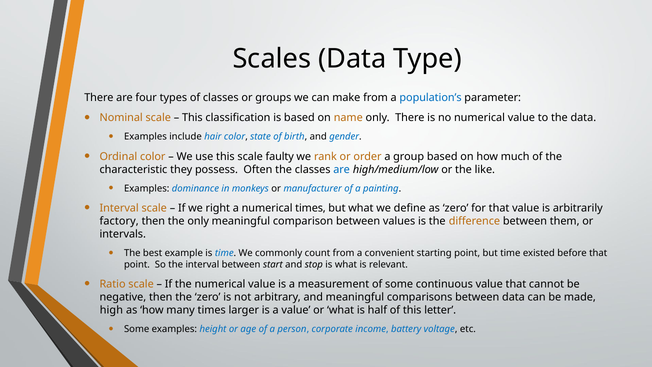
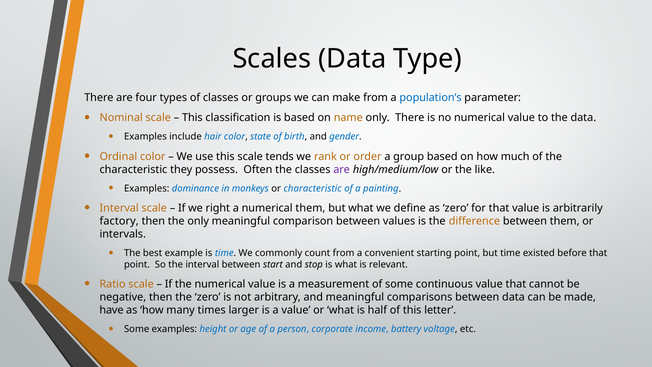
faulty: faulty -> tends
are at (342, 169) colour: blue -> purple
or manufacturer: manufacturer -> characteristic
numerical times: times -> them
high: high -> have
